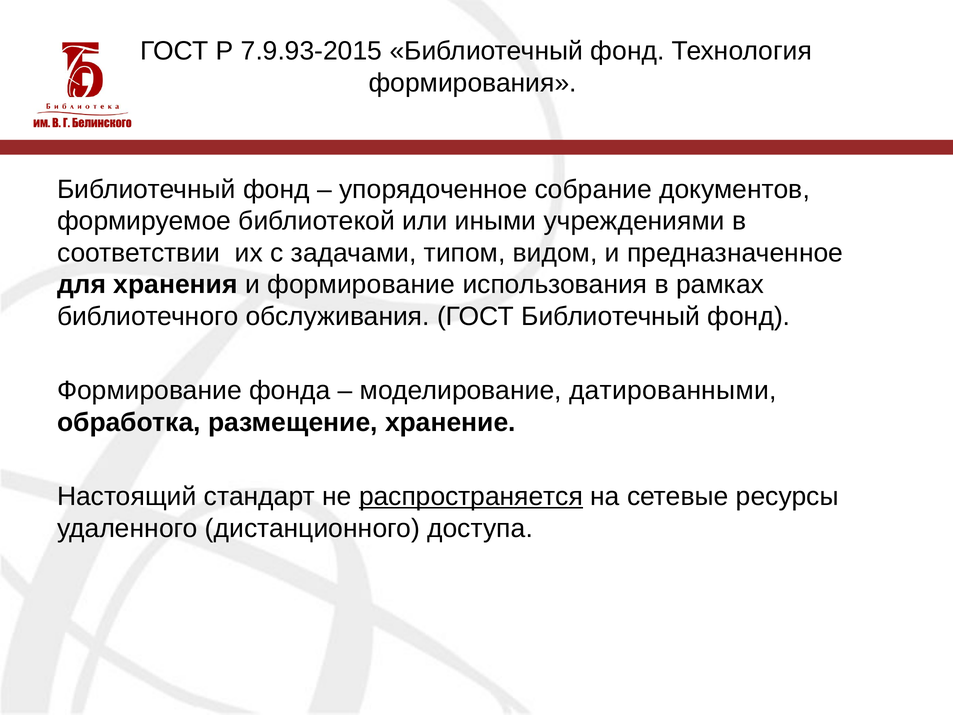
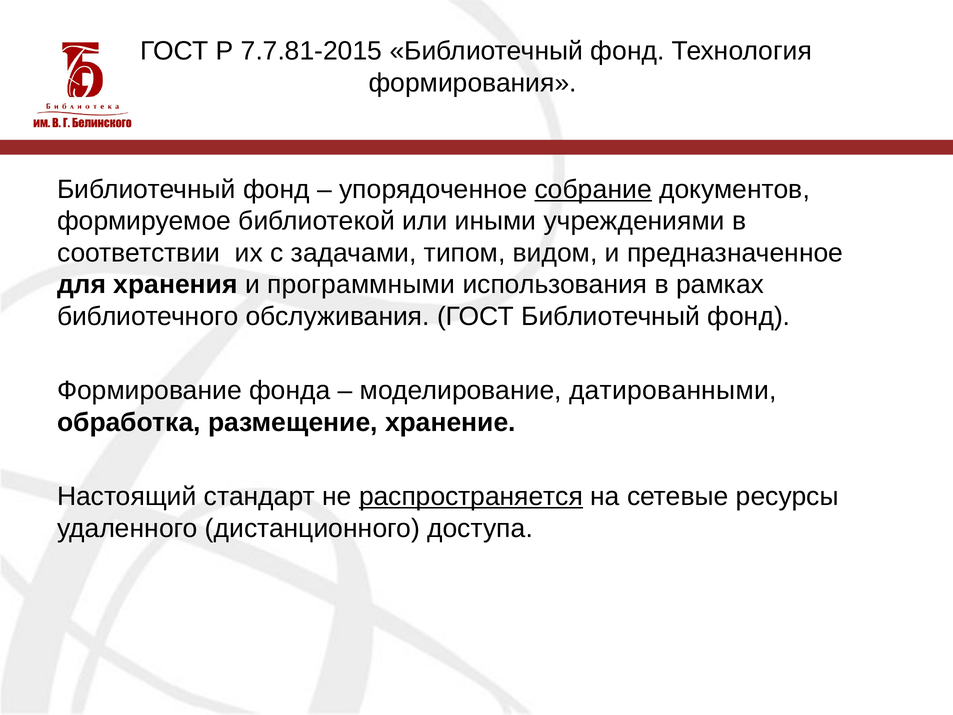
7.9.93-2015: 7.9.93-2015 -> 7.7.81-2015
собрание underline: none -> present
и формирование: формирование -> программными
